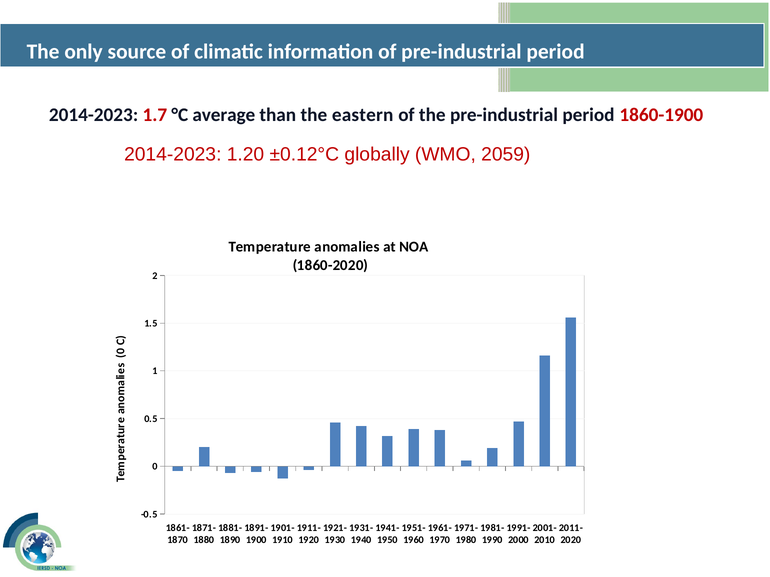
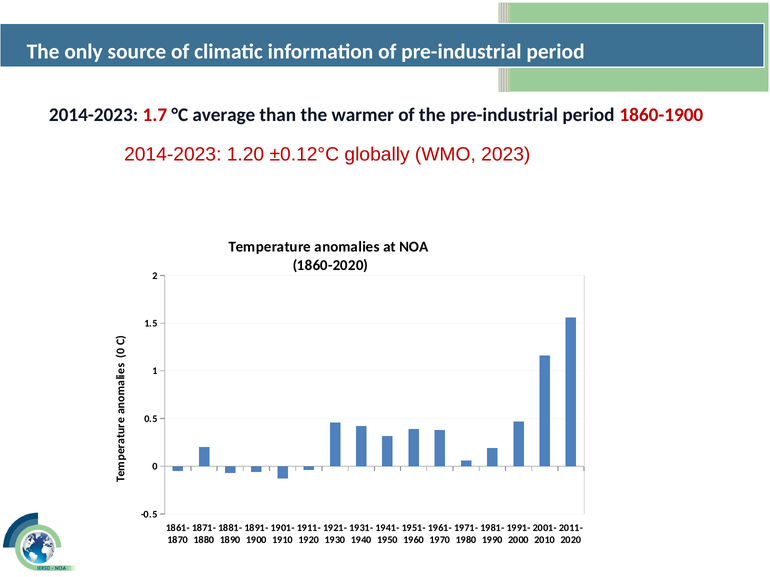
eastern: eastern -> warmer
2059: 2059 -> 2023
